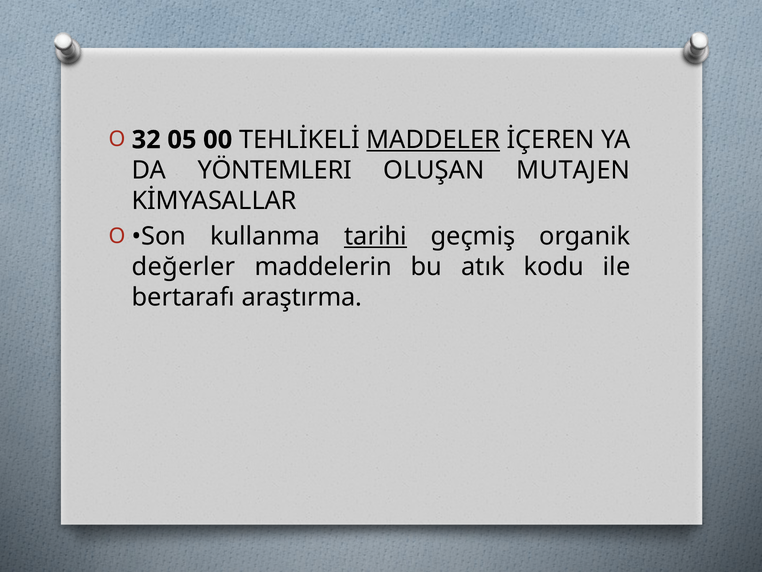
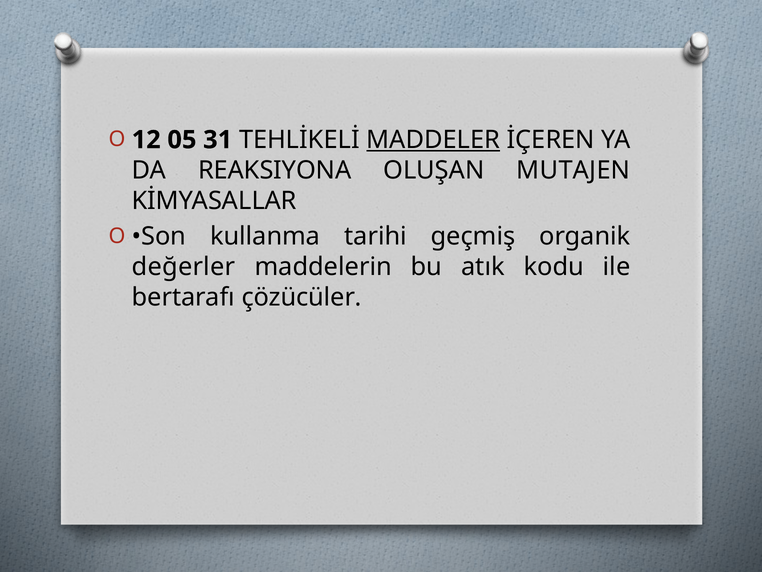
32: 32 -> 12
00: 00 -> 31
YÖNTEMLERI: YÖNTEMLERI -> REAKSIYONA
tarihi underline: present -> none
araştırma: araştırma -> çözücüler
